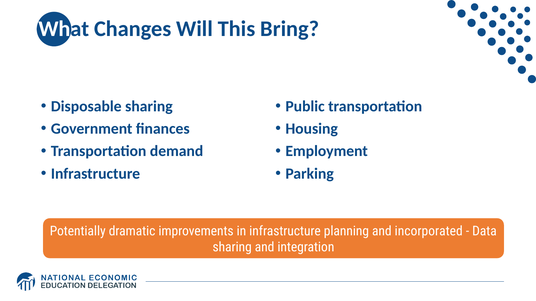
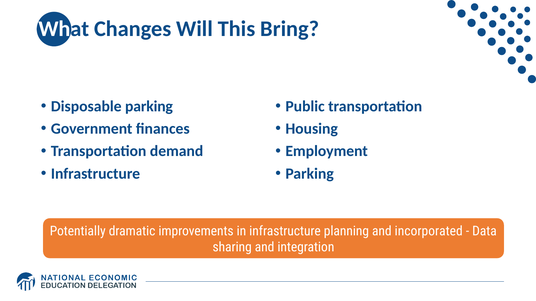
Disposable sharing: sharing -> parking
